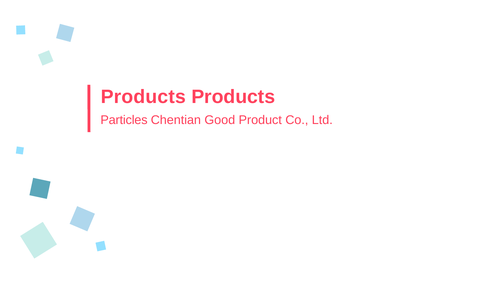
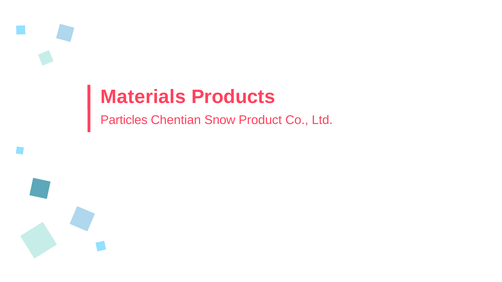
Products at (143, 97): Products -> Materials
Good: Good -> Snow
